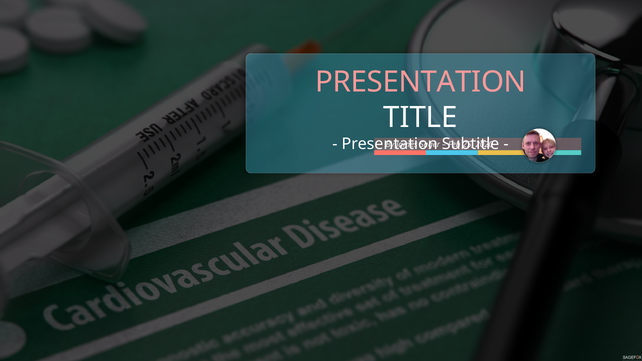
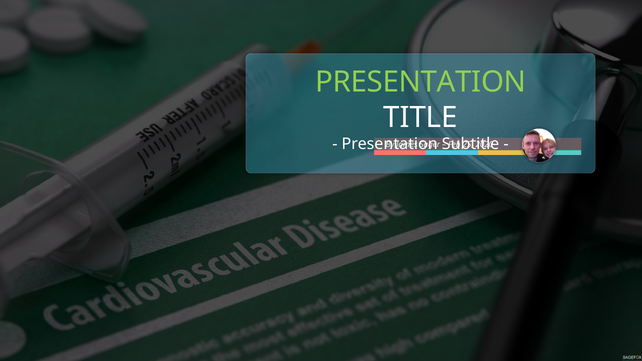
PRESENTATION at (421, 82) colour: pink -> light green
